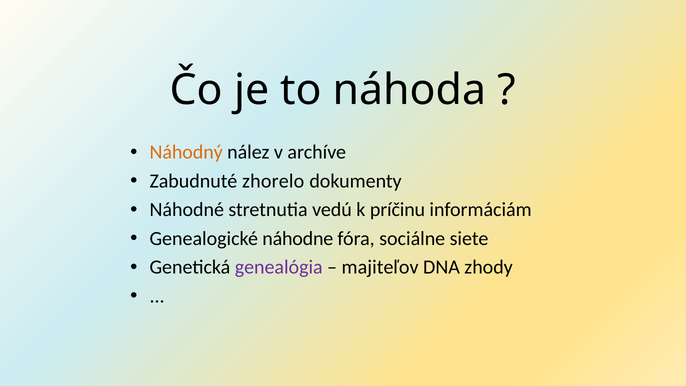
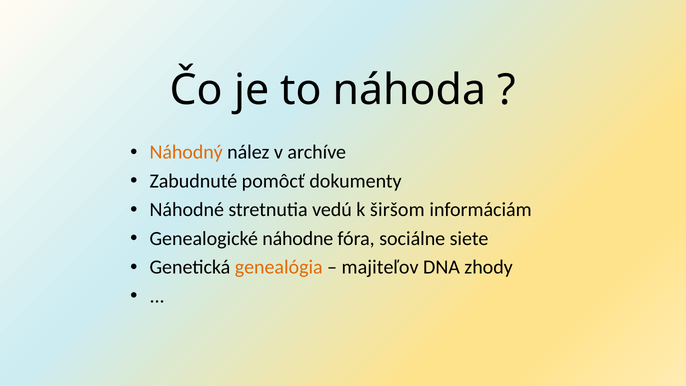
zhorelo: zhorelo -> pomôcť
príčinu: príčinu -> širšom
genealógia colour: purple -> orange
